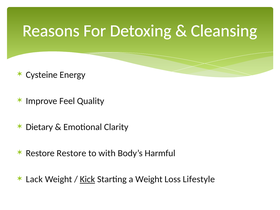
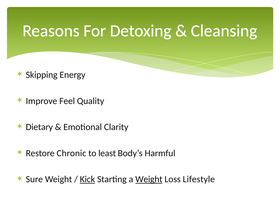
Cysteine: Cysteine -> Skipping
Restore Restore: Restore -> Chronic
with: with -> least
Lack: Lack -> Sure
Weight at (149, 179) underline: none -> present
